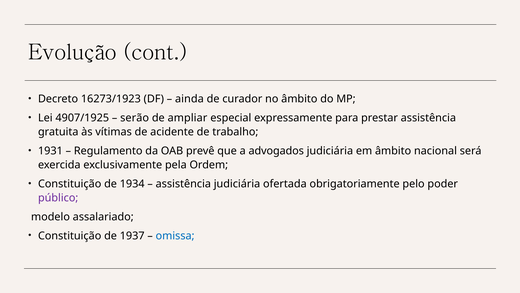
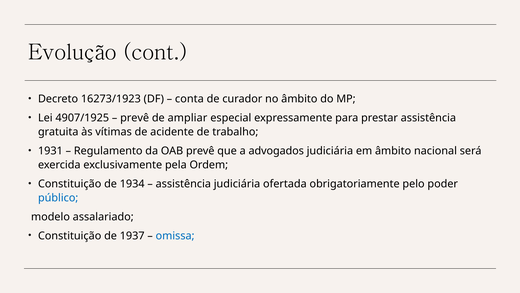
ainda: ainda -> conta
serão at (135, 118): serão -> prevê
público colour: purple -> blue
